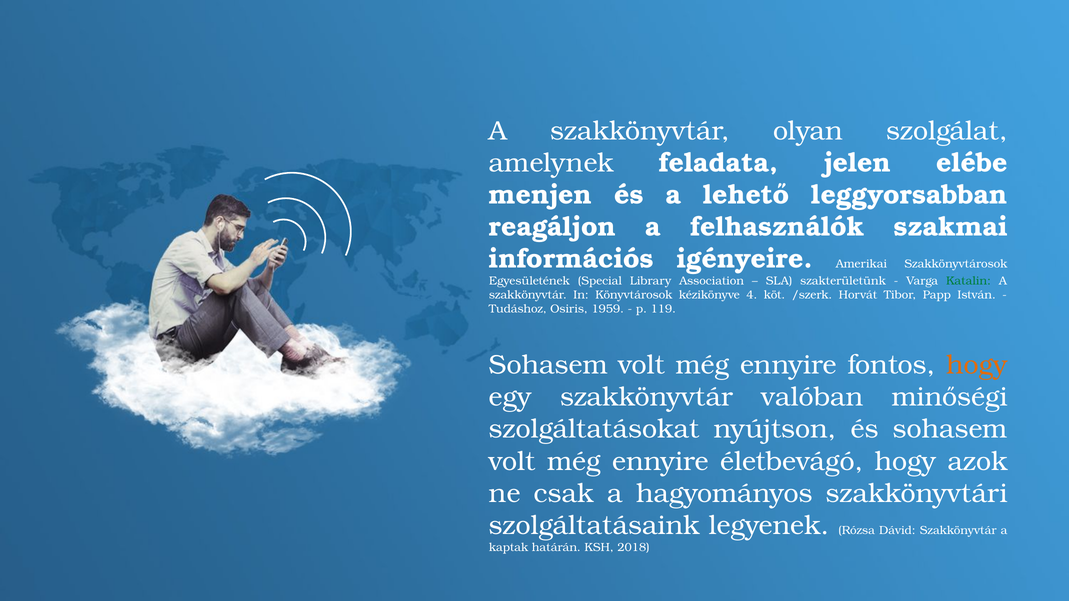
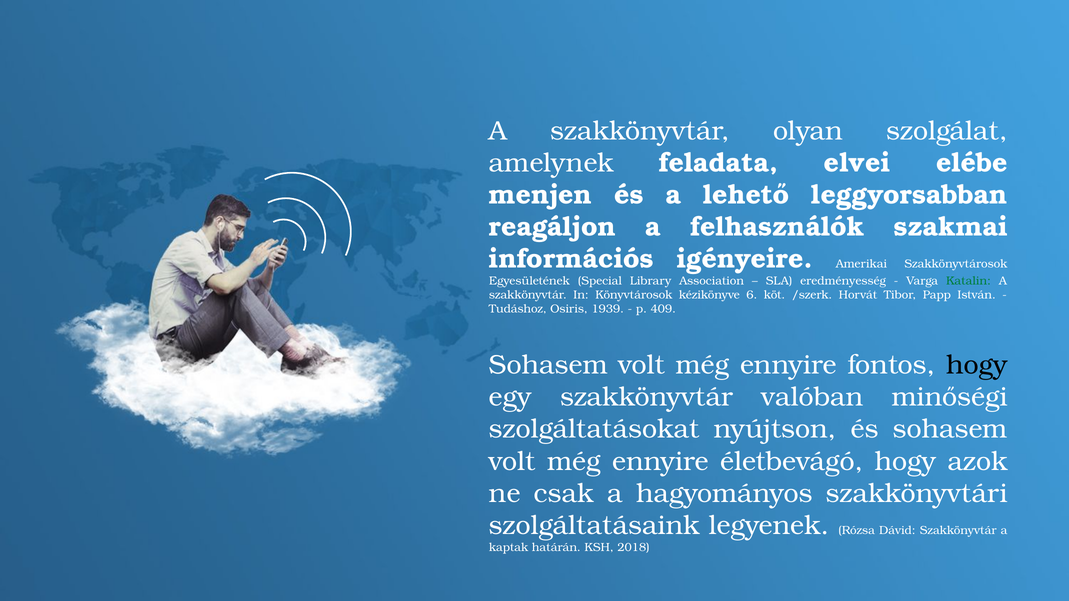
jelen: jelen -> elvei
szakterületünk: szakterületünk -> eredményesség
4: 4 -> 6
1959: 1959 -> 1939
119: 119 -> 409
hogy at (977, 365) colour: orange -> black
